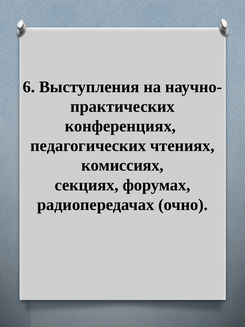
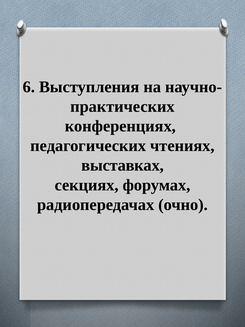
комиссиях: комиссиях -> выставках
